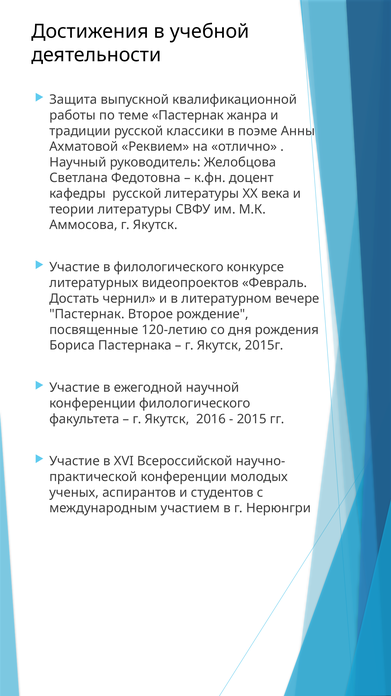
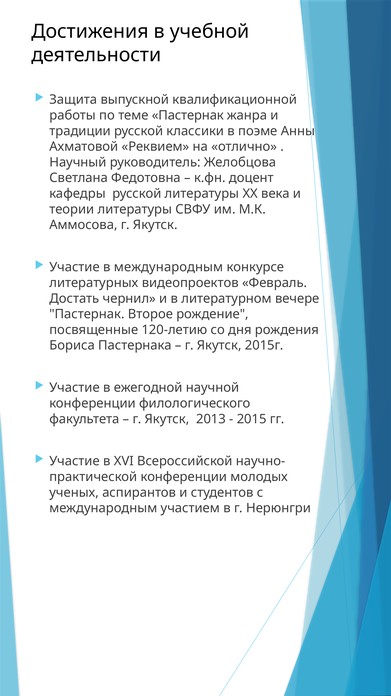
в филологического: филологического -> международным
2016: 2016 -> 2013
